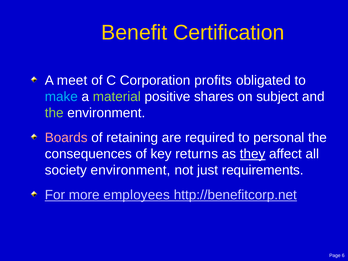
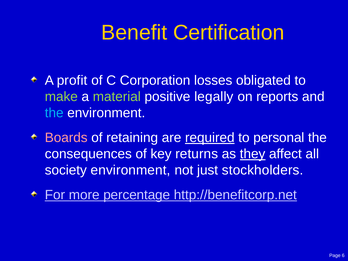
meet: meet -> profit
profits: profits -> losses
make colour: light blue -> light green
shares: shares -> legally
subject: subject -> reports
the at (54, 113) colour: light green -> light blue
required underline: none -> present
requirements: requirements -> stockholders
employees: employees -> percentage
